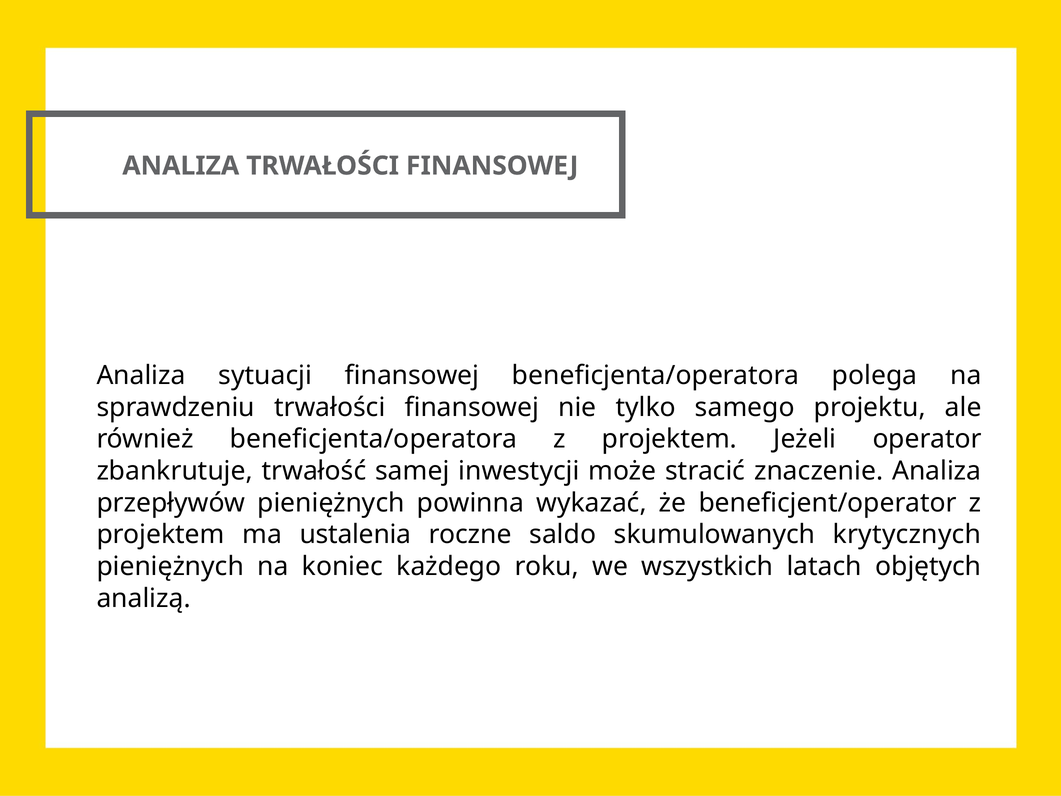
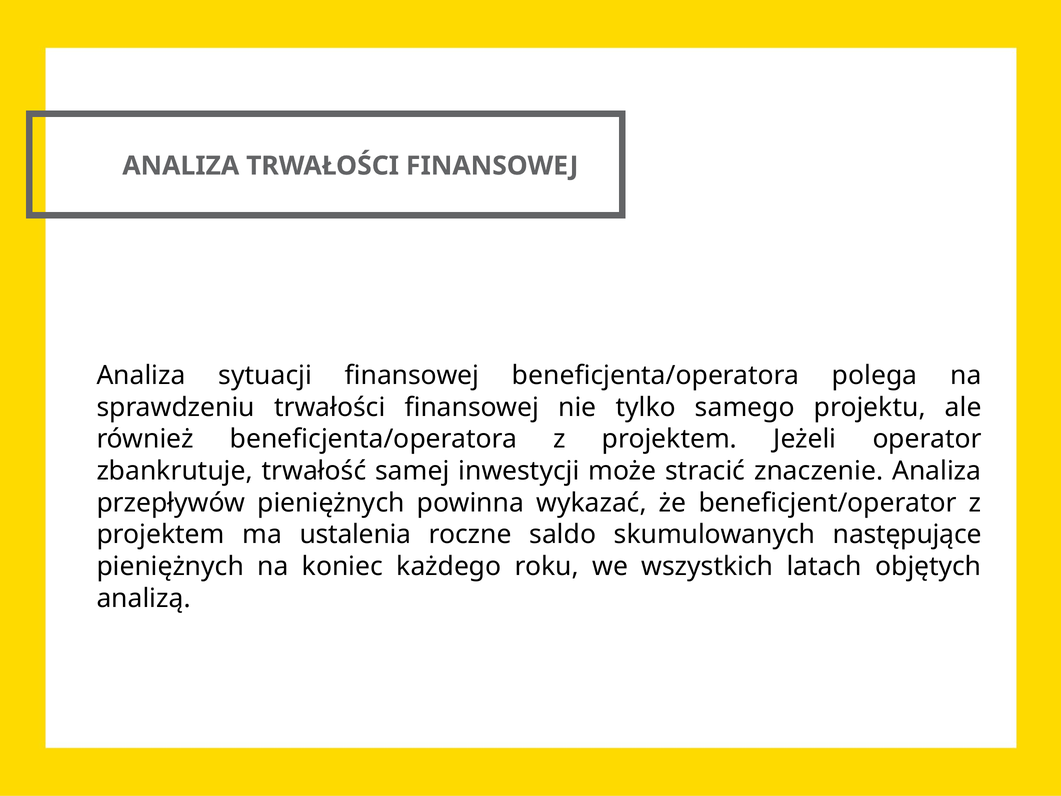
krytycznych: krytycznych -> następujące
